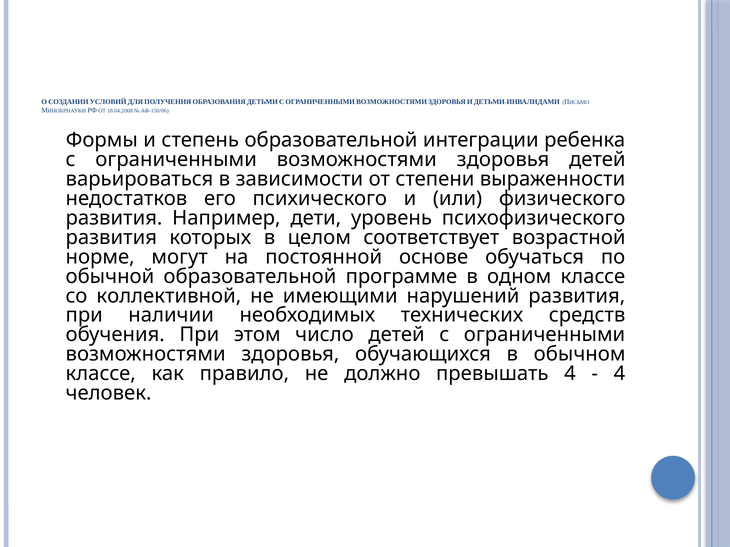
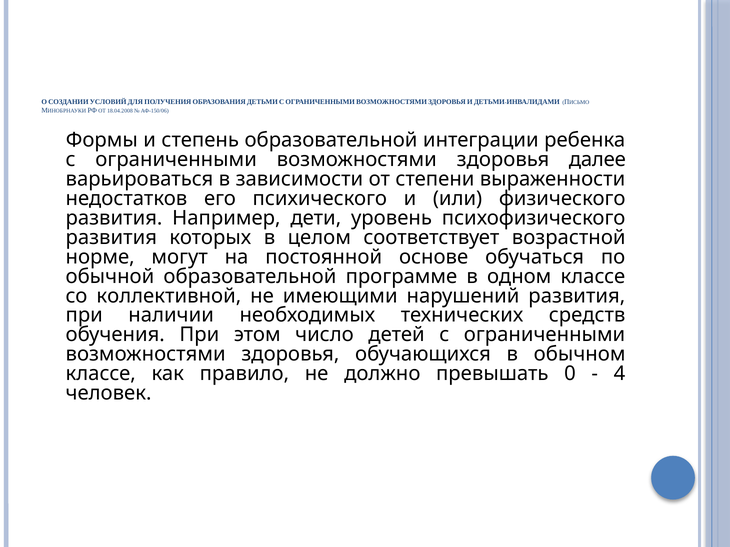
здоровья детей: детей -> далее
превышать 4: 4 -> 0
